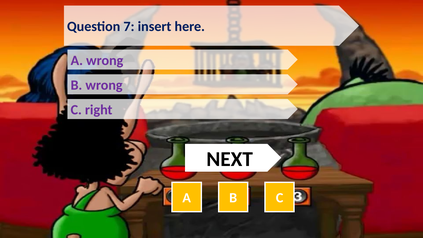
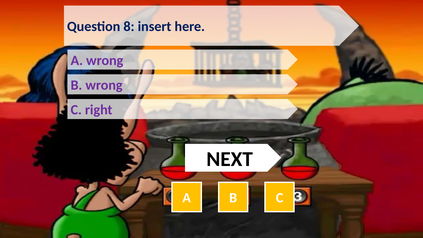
7: 7 -> 8
